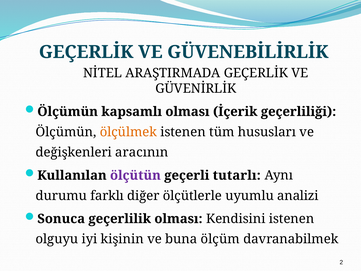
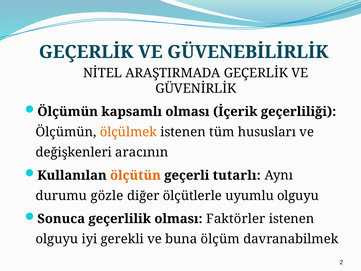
ölçütün colour: purple -> orange
farklı: farklı -> gözle
uyumlu analizi: analizi -> olguyu
Kendisini: Kendisini -> Faktörler
kişinin: kişinin -> gerekli
